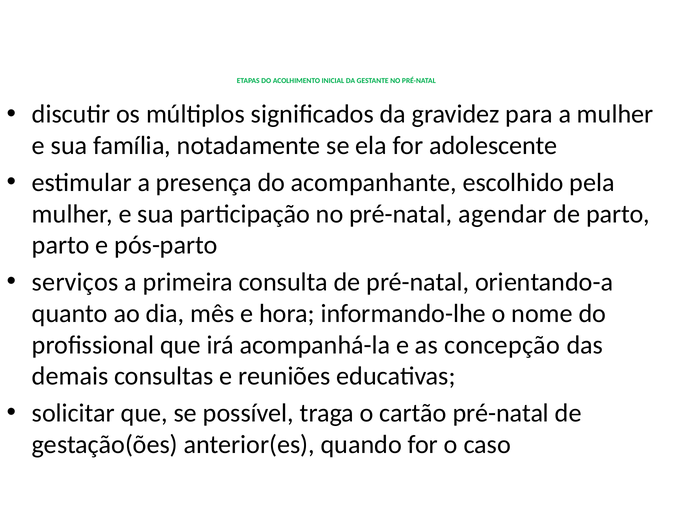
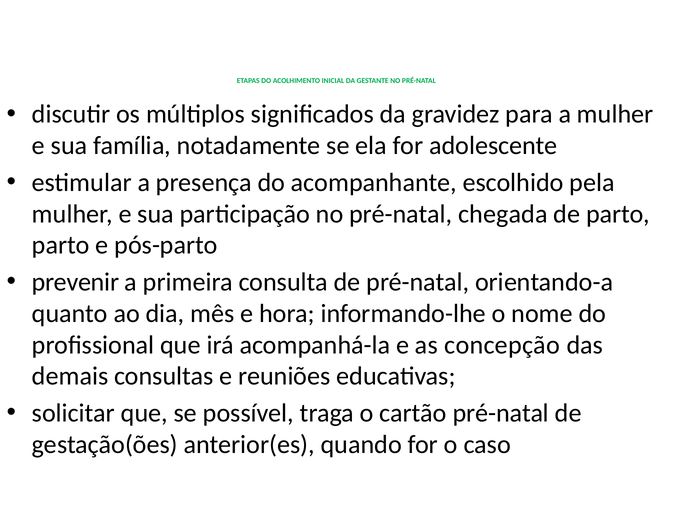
agendar: agendar -> chegada
serviços: serviços -> prevenir
